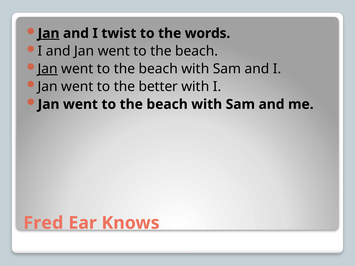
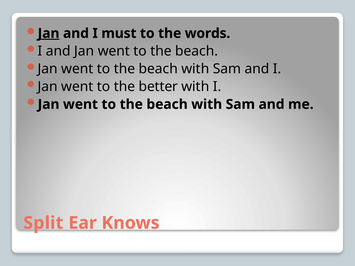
twist: twist -> must
Jan at (48, 69) underline: present -> none
Fred: Fred -> Split
